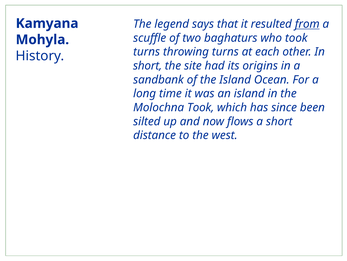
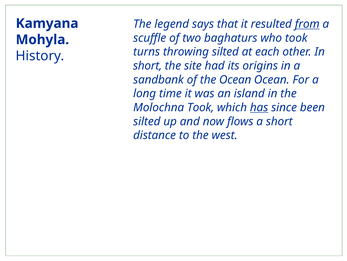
throwing turns: turns -> silted
the Island: Island -> Ocean
has underline: none -> present
